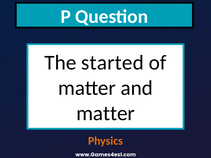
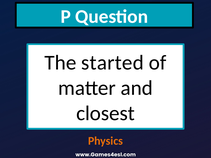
matter at (105, 113): matter -> closest
